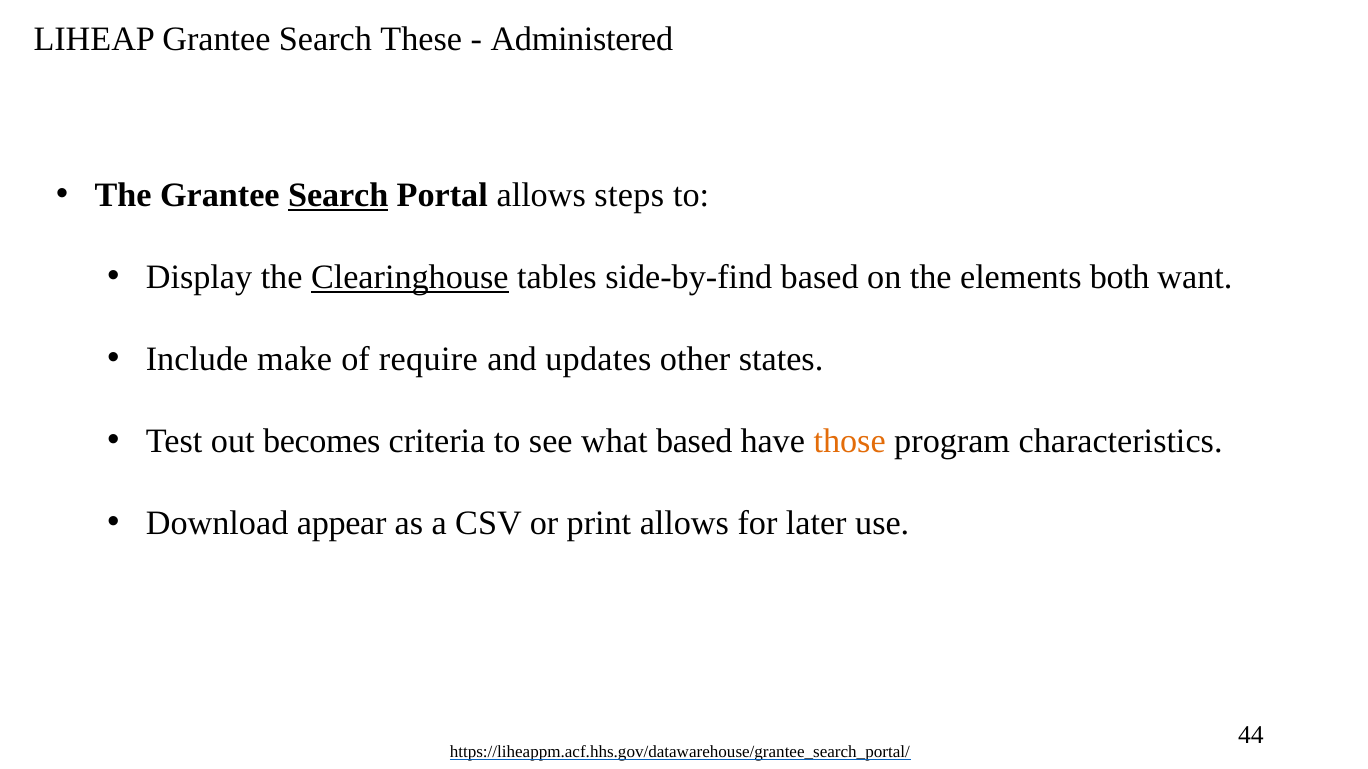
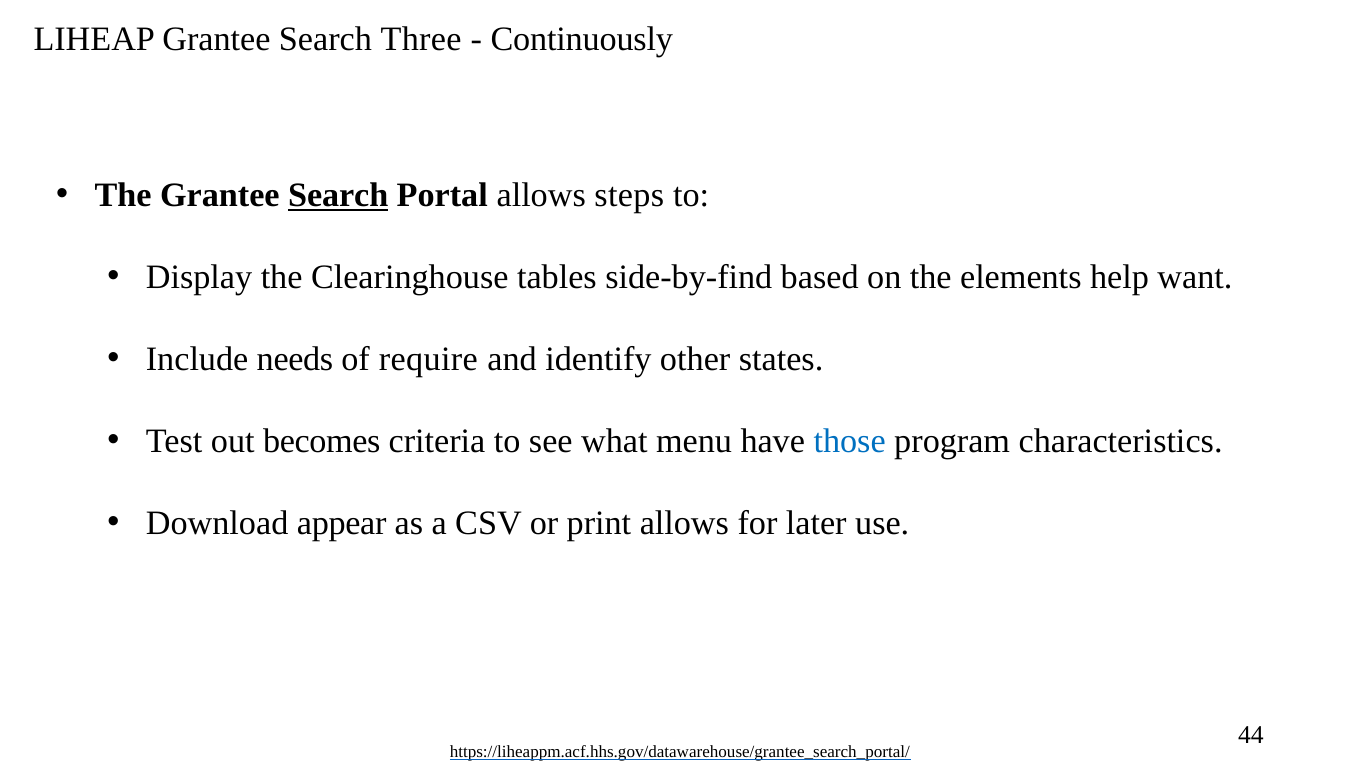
These: These -> Three
Administered: Administered -> Continuously
Clearinghouse underline: present -> none
both: both -> help
make: make -> needs
updates: updates -> identify
what based: based -> menu
those colour: orange -> blue
